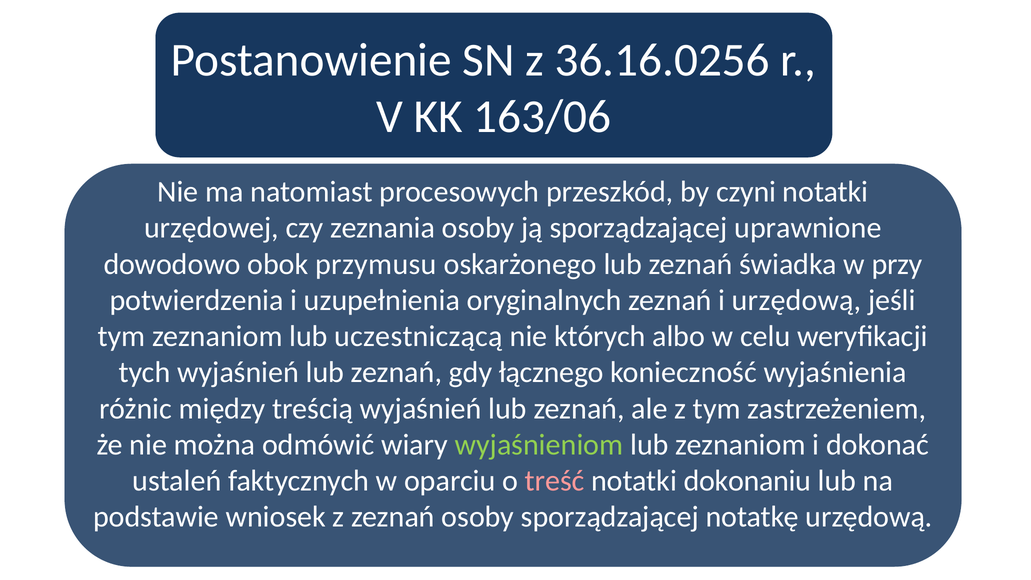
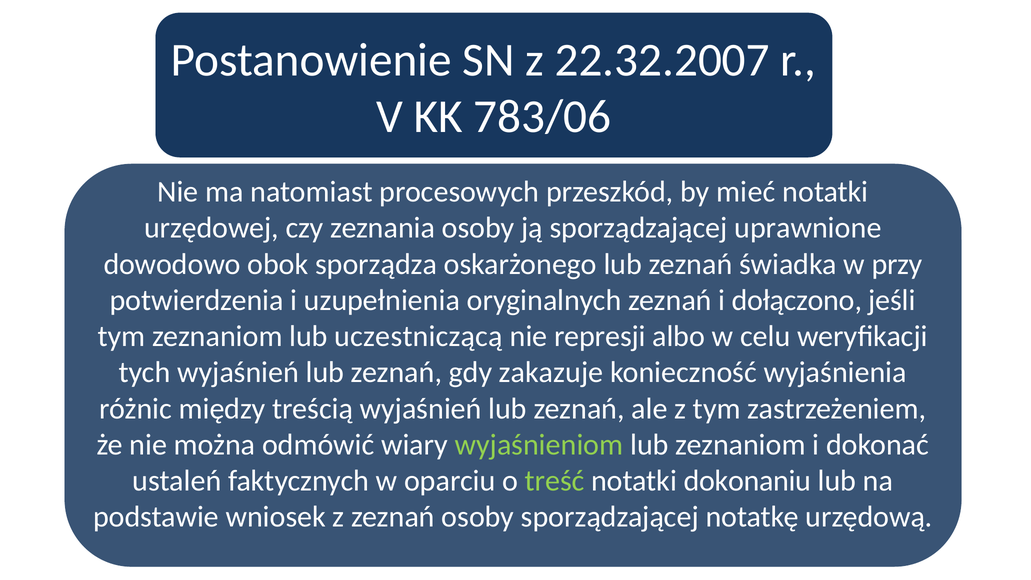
36.16.0256: 36.16.0256 -> 22.32.2007
163/06: 163/06 -> 783/06
czyni: czyni -> mieć
przymusu: przymusu -> sporządza
i urzędową: urzędową -> dołączono
których: których -> represji
łącznego: łącznego -> zakazuje
treść colour: pink -> light green
